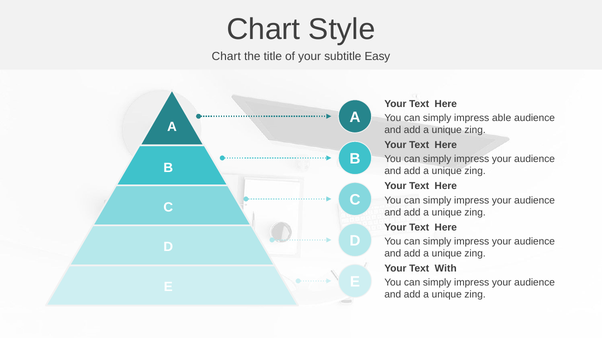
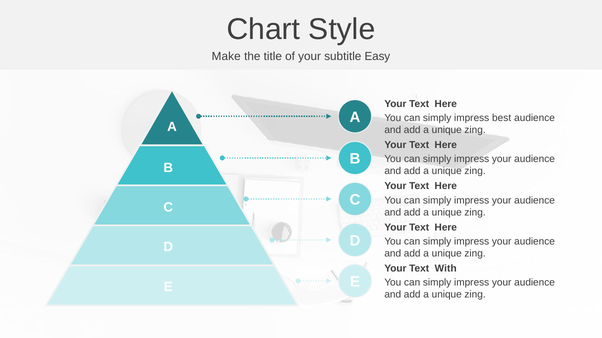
Chart at (226, 56): Chart -> Make
able: able -> best
